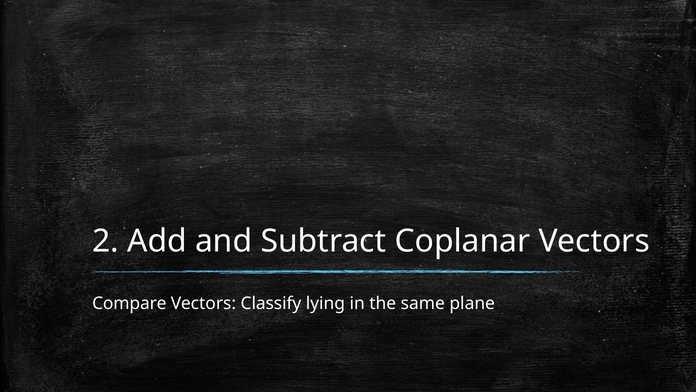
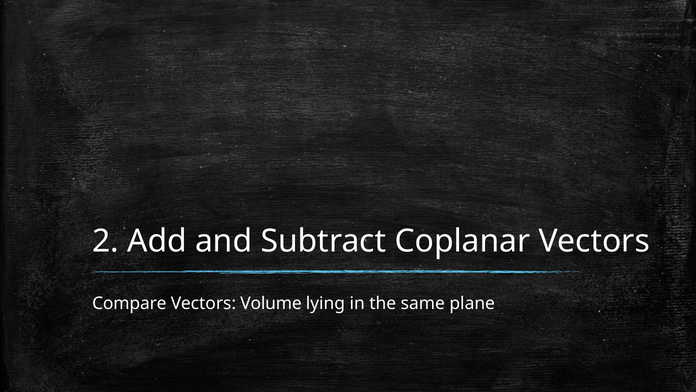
Classify: Classify -> Volume
